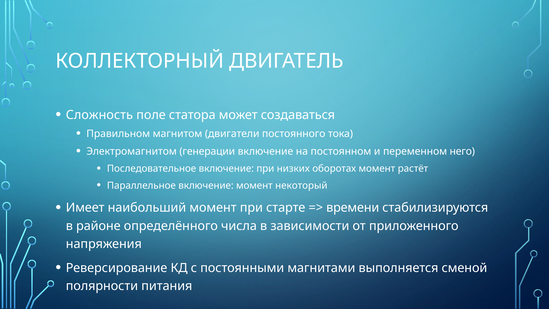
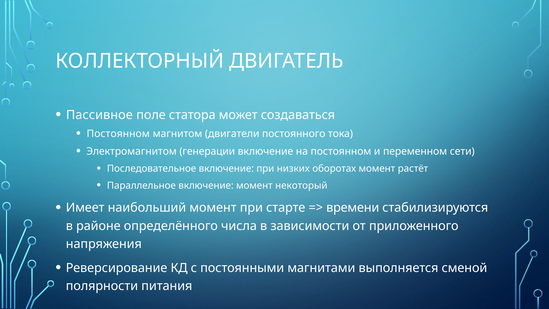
Сложность: Сложность -> Пассивное
Правильном at (118, 134): Правильном -> Постоянном
него: него -> сети
